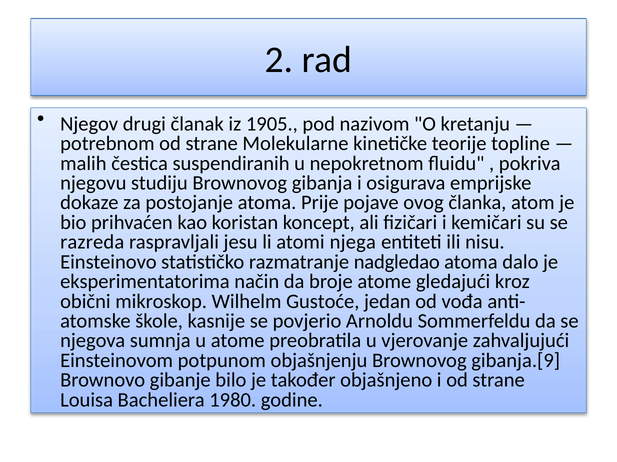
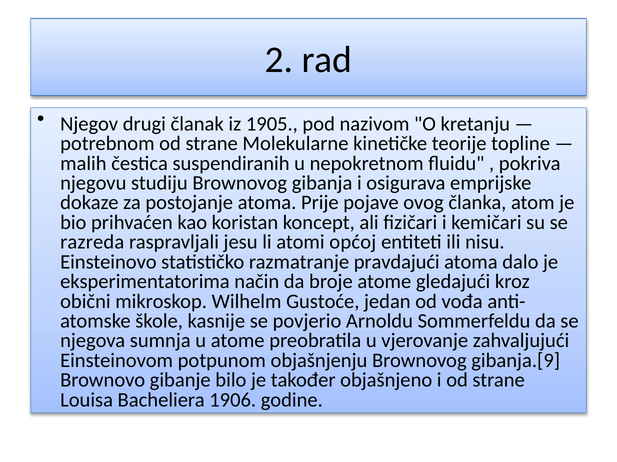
njega: njega -> općoj
nadgledao: nadgledao -> pravdajući
1980: 1980 -> 1906
